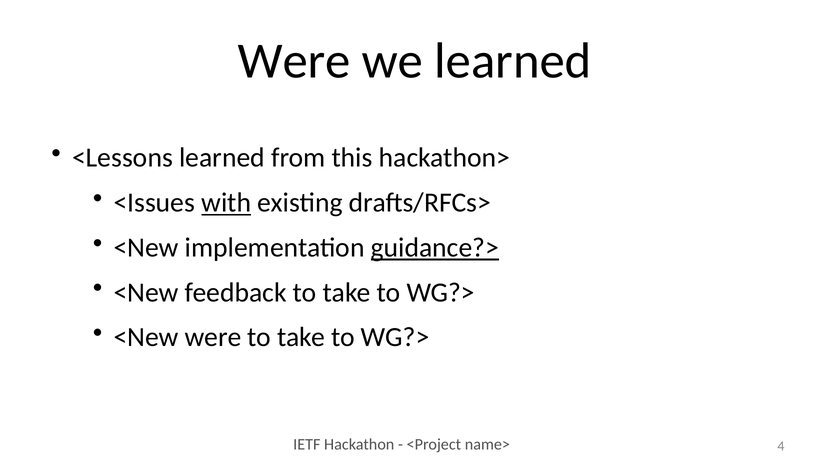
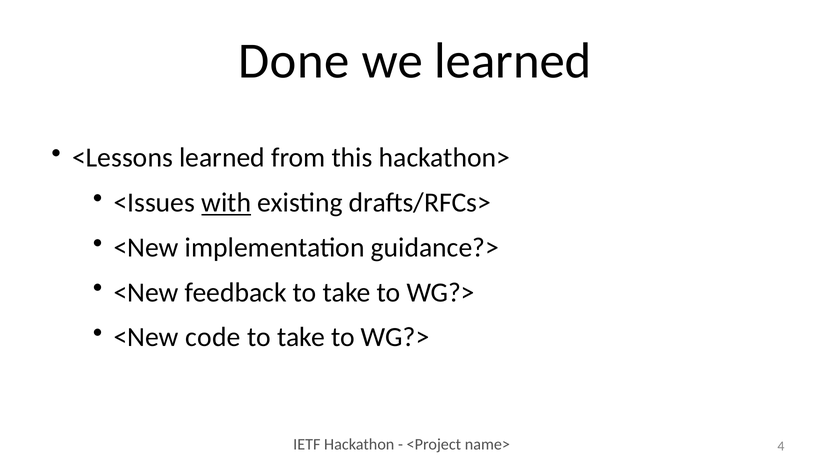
Were at (294, 61): Were -> Done
guidance?> underline: present -> none
<New were: were -> code
